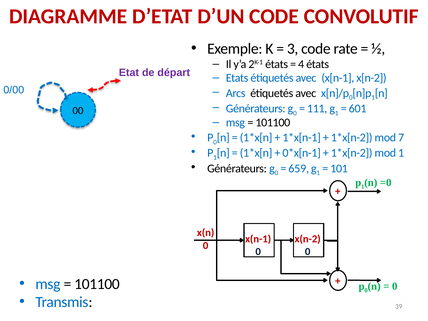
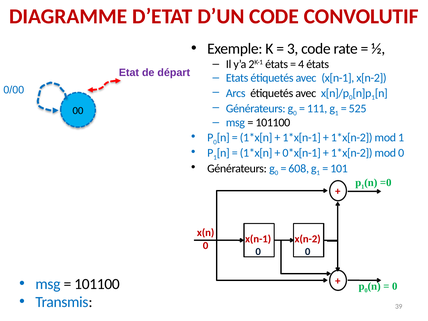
601: 601 -> 525
mod 7: 7 -> 1
mod 1: 1 -> 0
659: 659 -> 608
